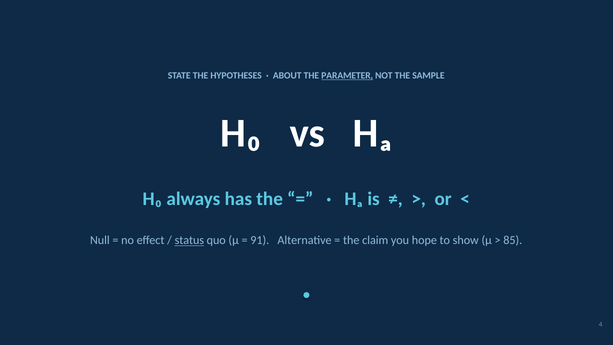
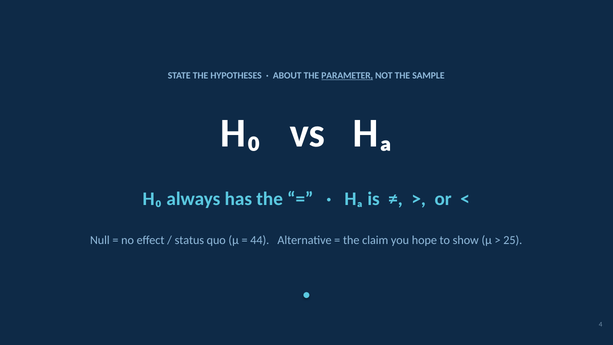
status underline: present -> none
91: 91 -> 44
85: 85 -> 25
